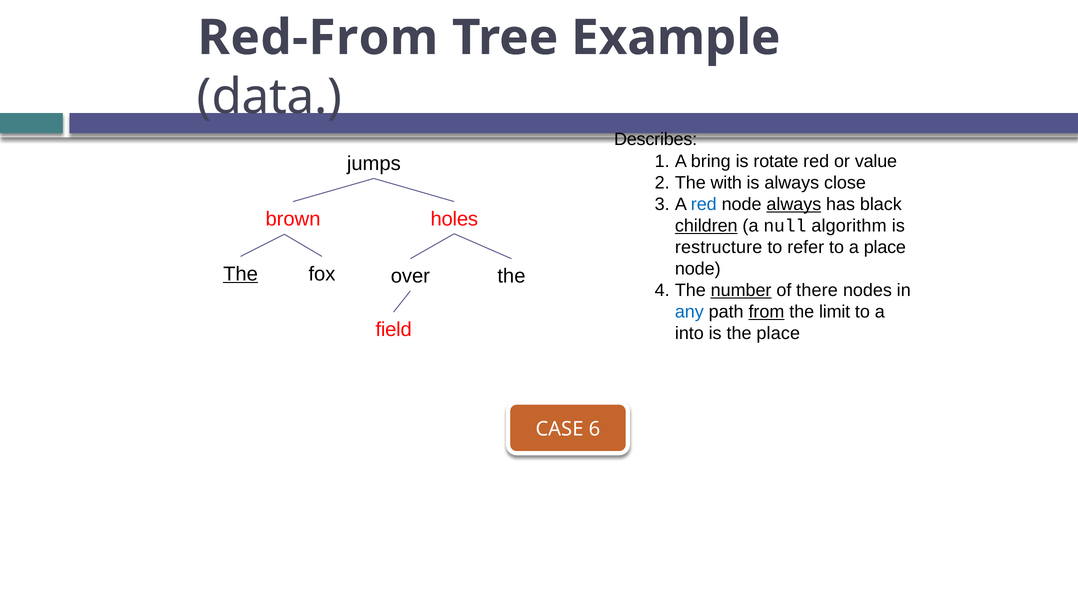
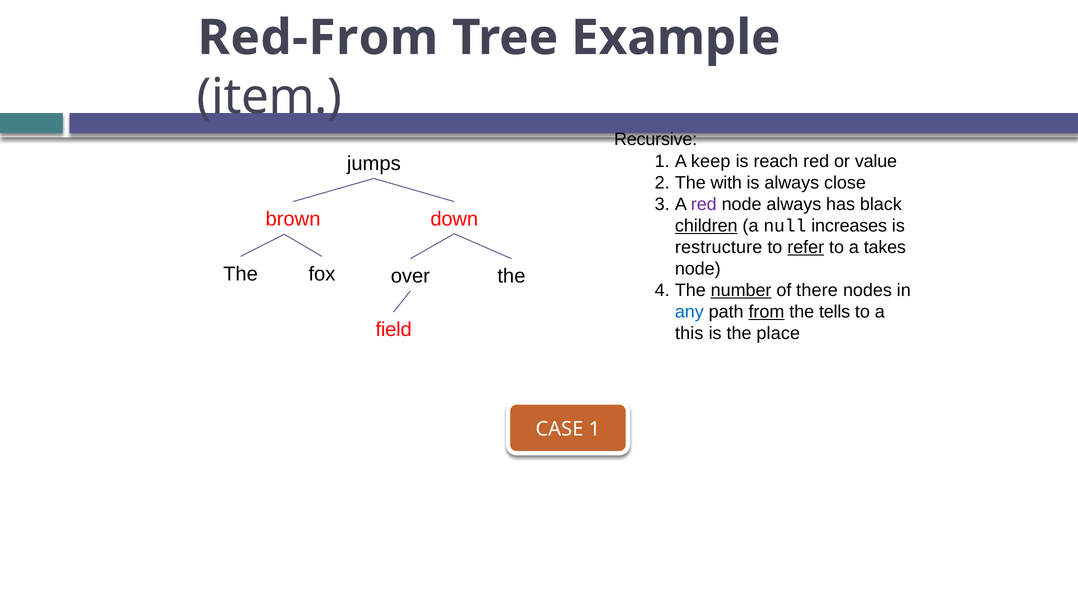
data: data -> item
Describes: Describes -> Recursive
bring: bring -> keep
rotate: rotate -> reach
red at (704, 204) colour: blue -> purple
always at (794, 204) underline: present -> none
holes: holes -> down
algorithm: algorithm -> increases
refer underline: none -> present
a place: place -> takes
The at (241, 274) underline: present -> none
limit: limit -> tells
into: into -> this
CASE 6: 6 -> 1
